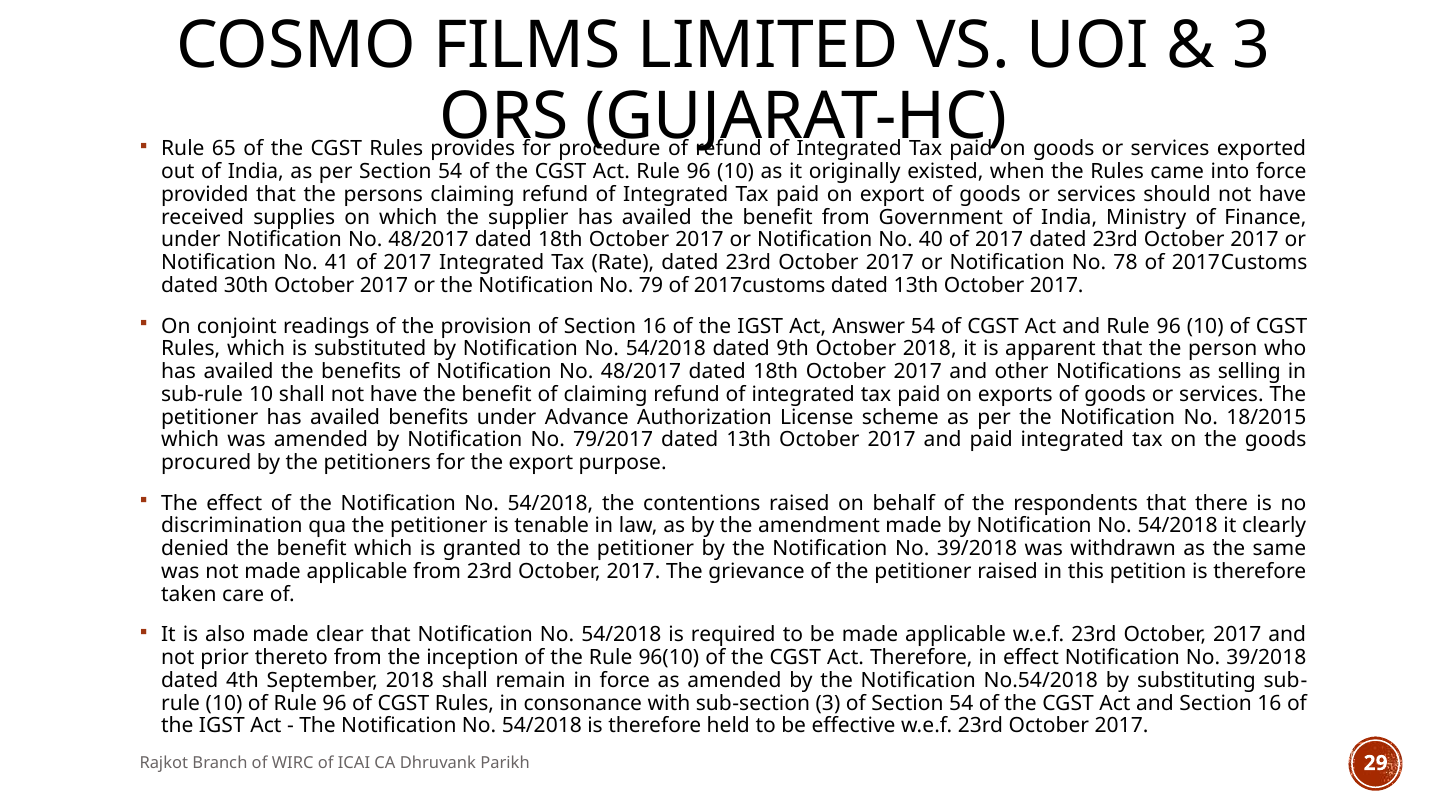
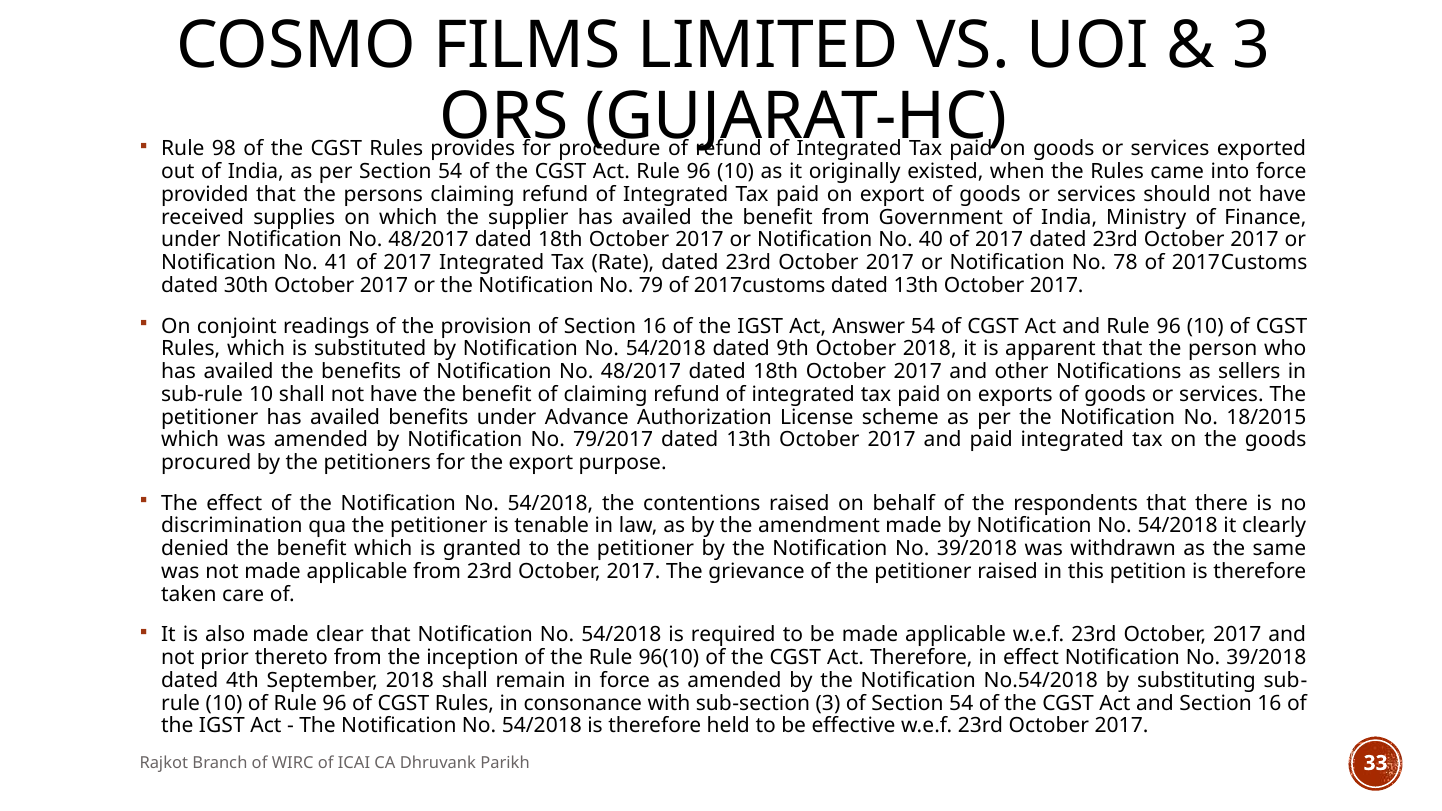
65: 65 -> 98
selling: selling -> sellers
29: 29 -> 33
